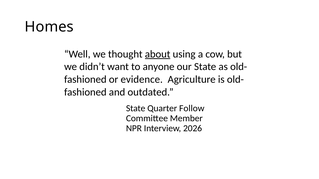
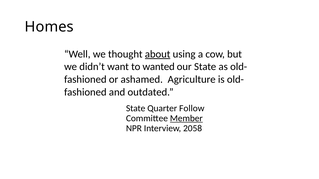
anyone: anyone -> wanted
evidence: evidence -> ashamed
Member underline: none -> present
2026: 2026 -> 2058
